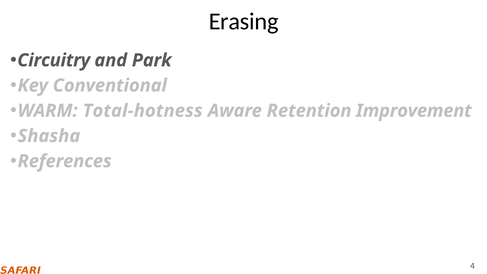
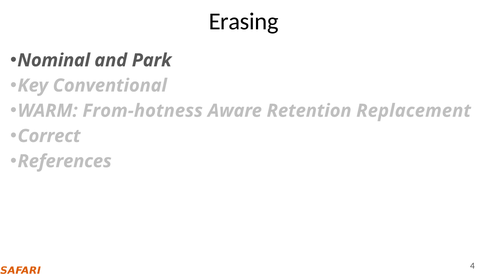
Circuitry: Circuitry -> Nominal
Total-hotness: Total-hotness -> From-hotness
Improvement: Improvement -> Replacement
Shasha: Shasha -> Correct
